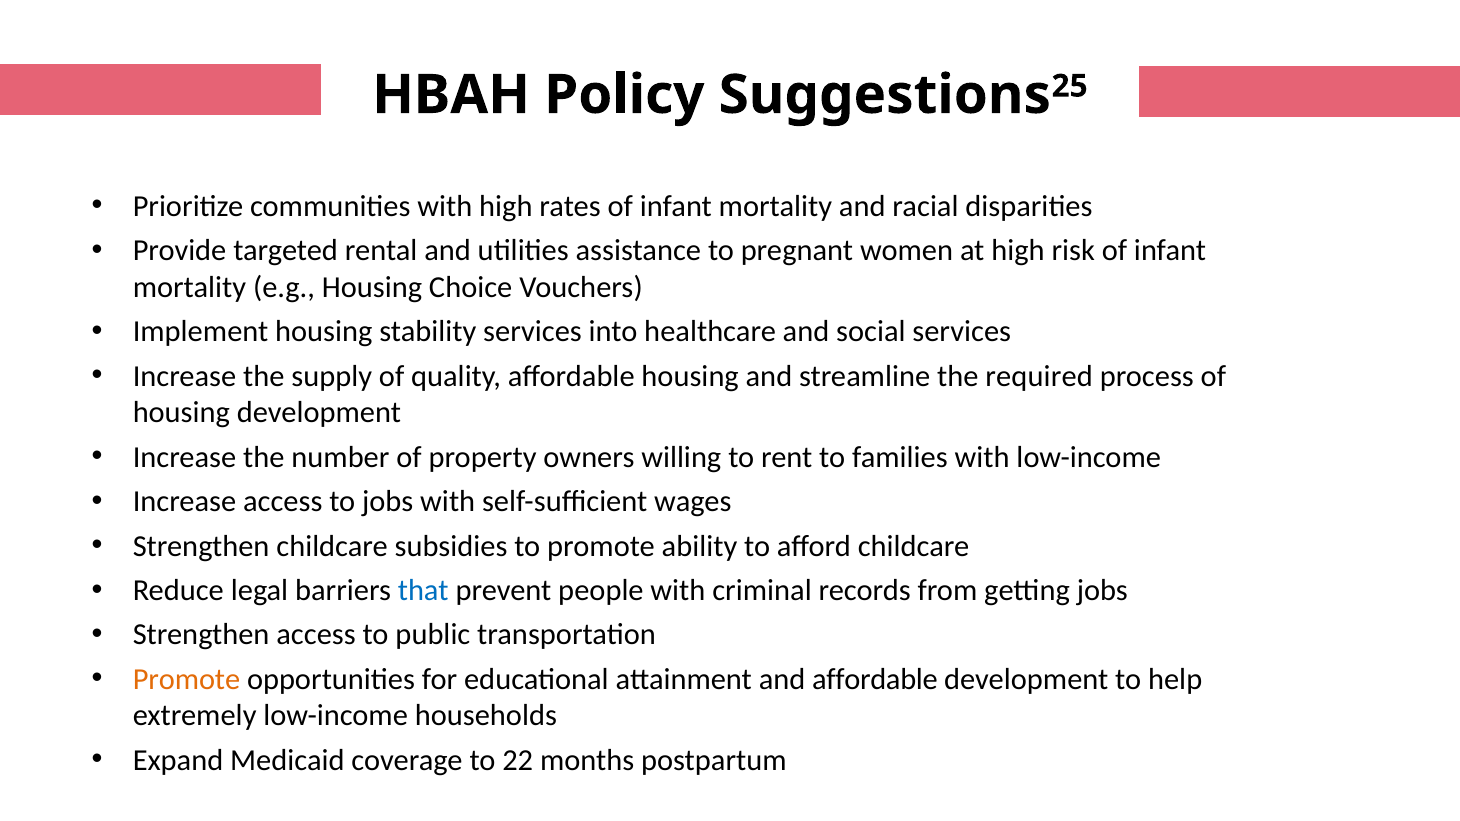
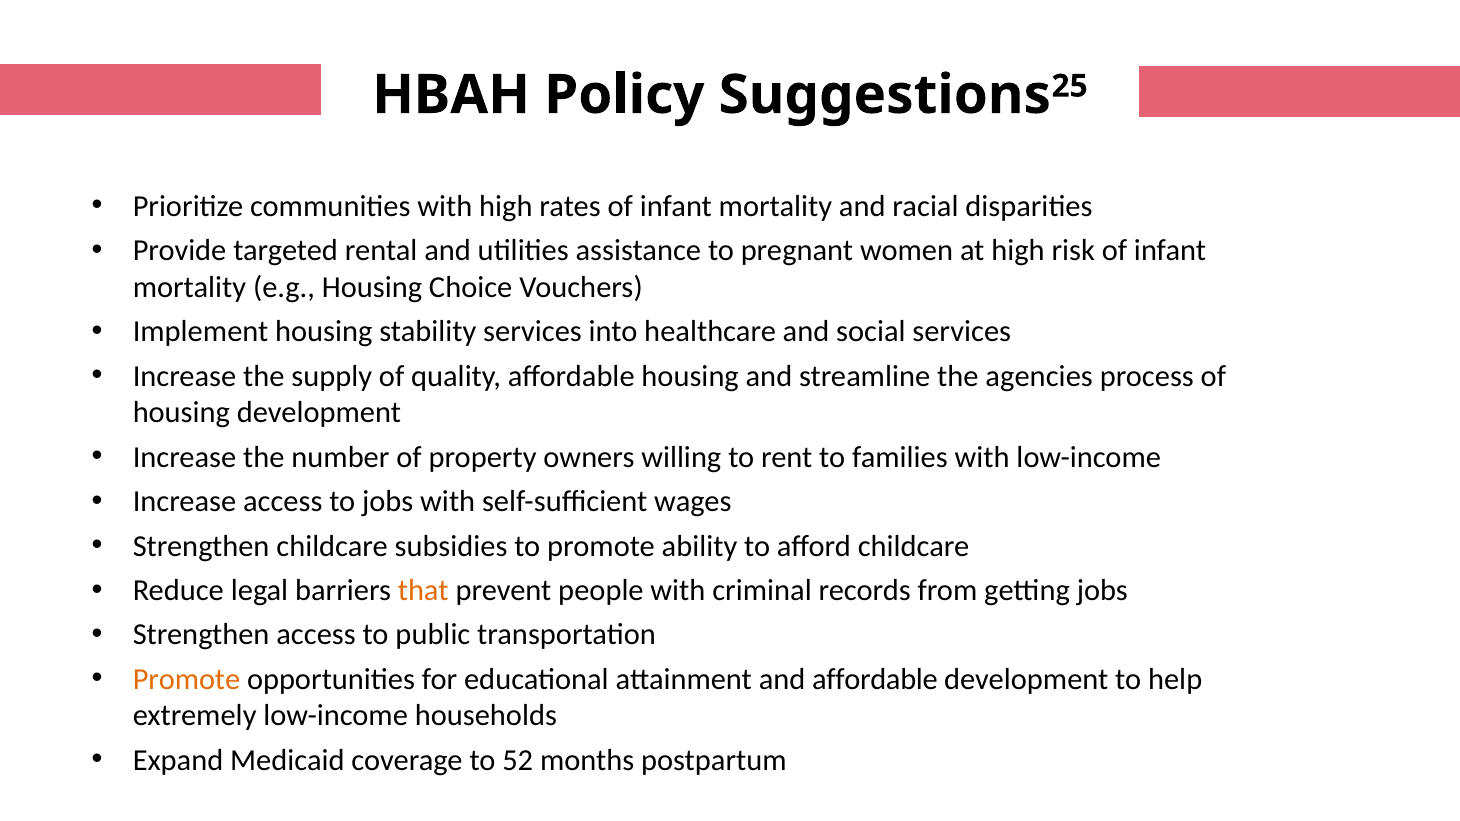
required: required -> agencies
that colour: blue -> orange
22: 22 -> 52
